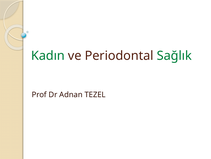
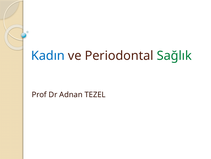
Kadın colour: green -> blue
